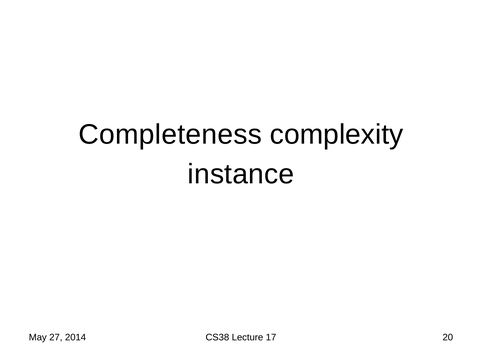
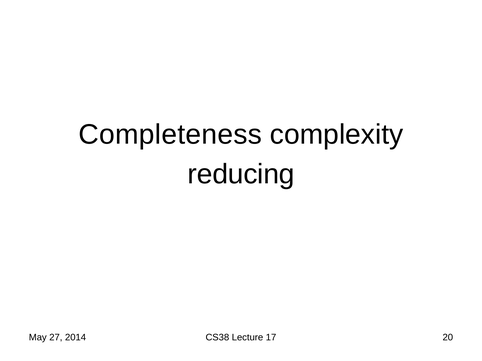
instance: instance -> reducing
